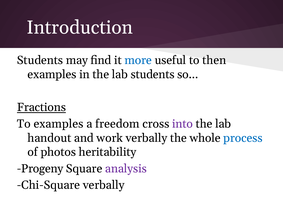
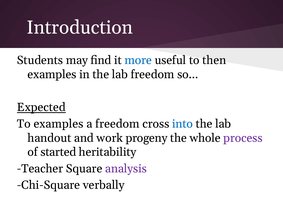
lab students: students -> freedom
Fractions: Fractions -> Expected
into colour: purple -> blue
work verbally: verbally -> progeny
process colour: blue -> purple
photos: photos -> started
Progeny: Progeny -> Teacher
